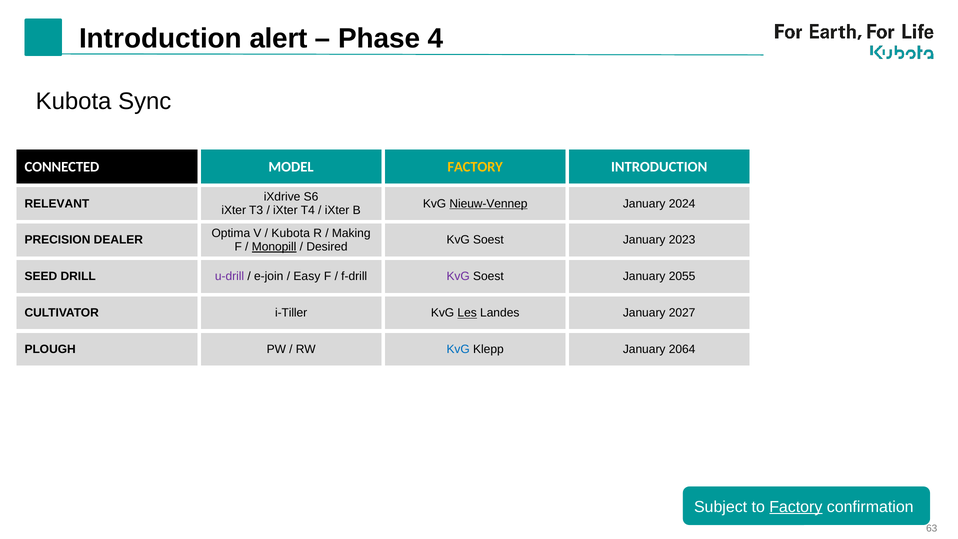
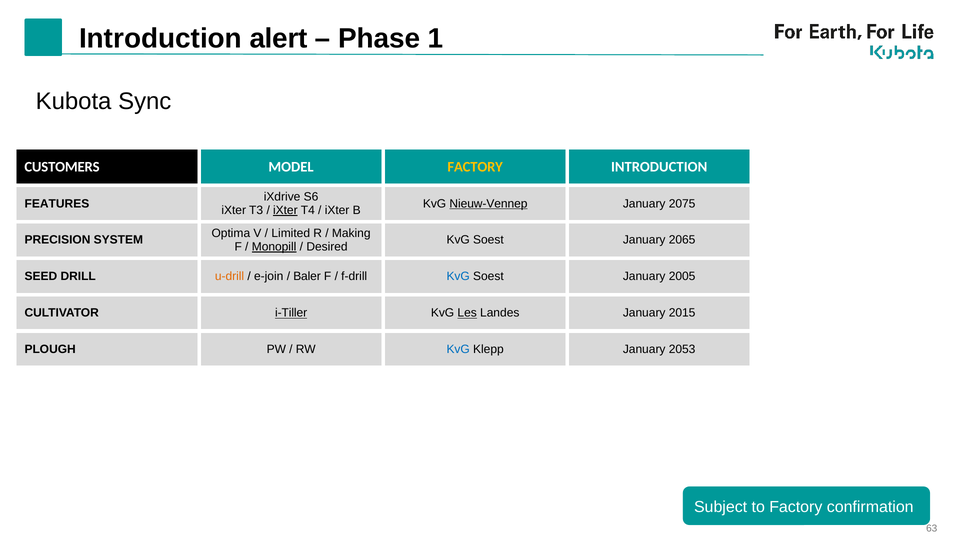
4: 4 -> 1
CONNECTED: CONNECTED -> CUSTOMERS
RELEVANT: RELEVANT -> FEATURES
2024: 2024 -> 2075
iXter at (285, 210) underline: none -> present
Kubota at (291, 233): Kubota -> Limited
DEALER: DEALER -> SYSTEM
2023: 2023 -> 2065
u-drill colour: purple -> orange
Easy: Easy -> Baler
KvG at (458, 276) colour: purple -> blue
2055: 2055 -> 2005
i-Tiller underline: none -> present
2027: 2027 -> 2015
2064: 2064 -> 2053
Factory at (796, 507) underline: present -> none
